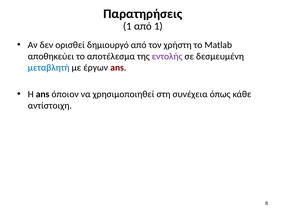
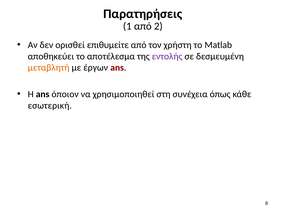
από 1: 1 -> 2
δημιουργό: δημιουργό -> επιθυμείτε
μεταβλητή colour: blue -> orange
αντίστοιχη: αντίστοιχη -> εσωτερική
